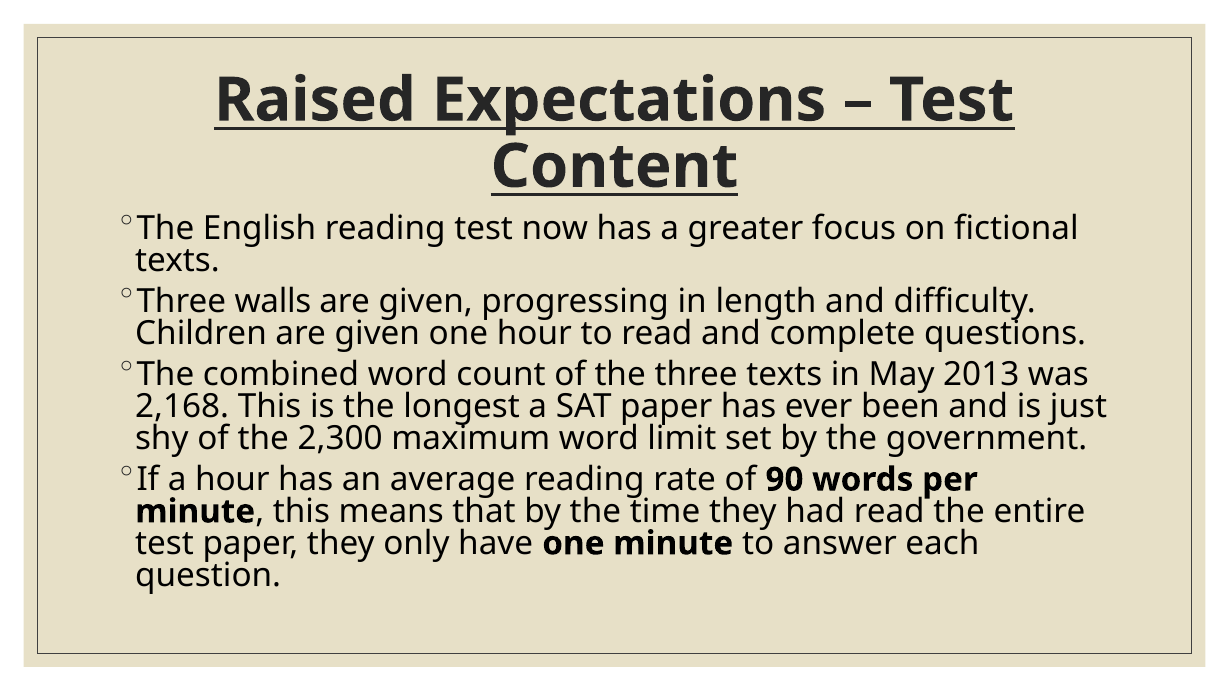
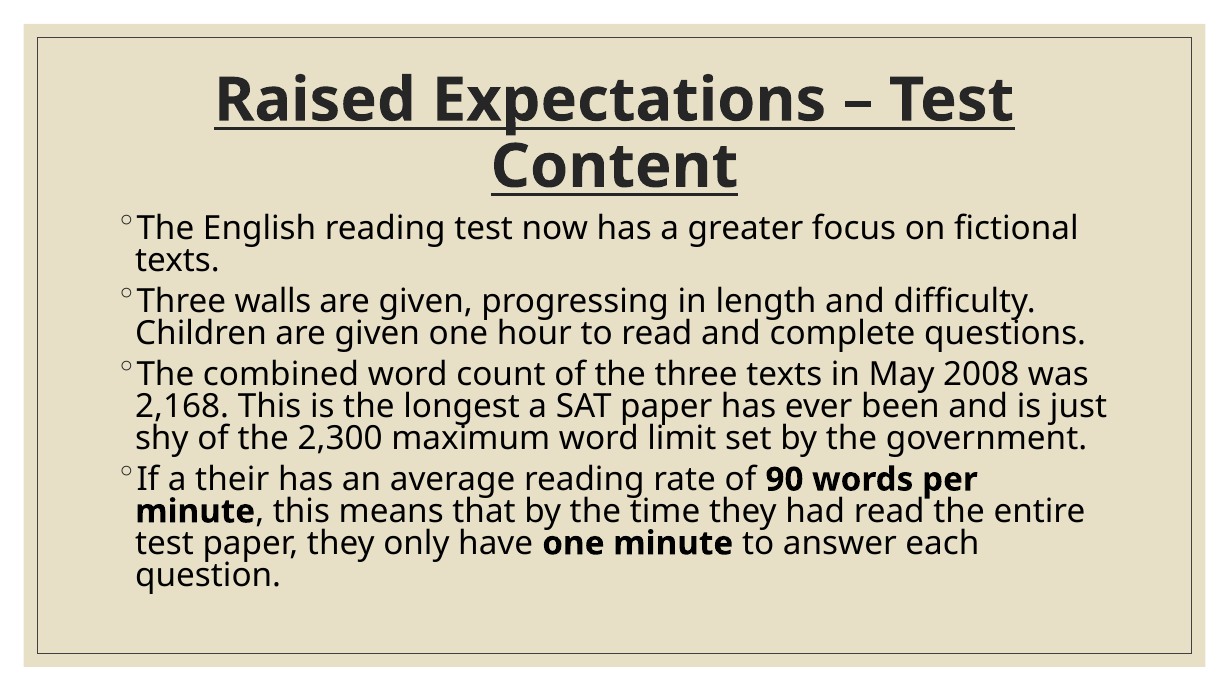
2013: 2013 -> 2008
a hour: hour -> their
